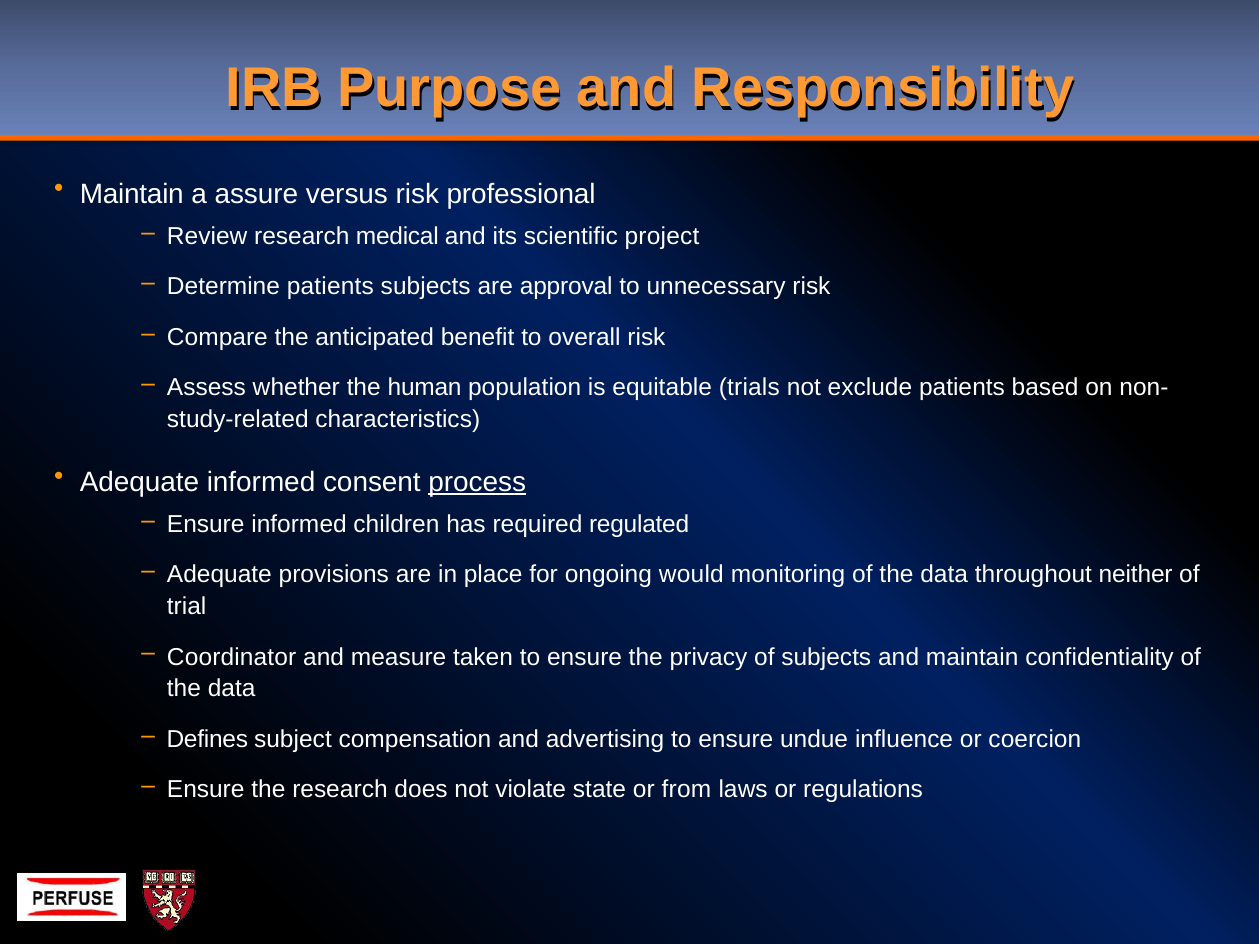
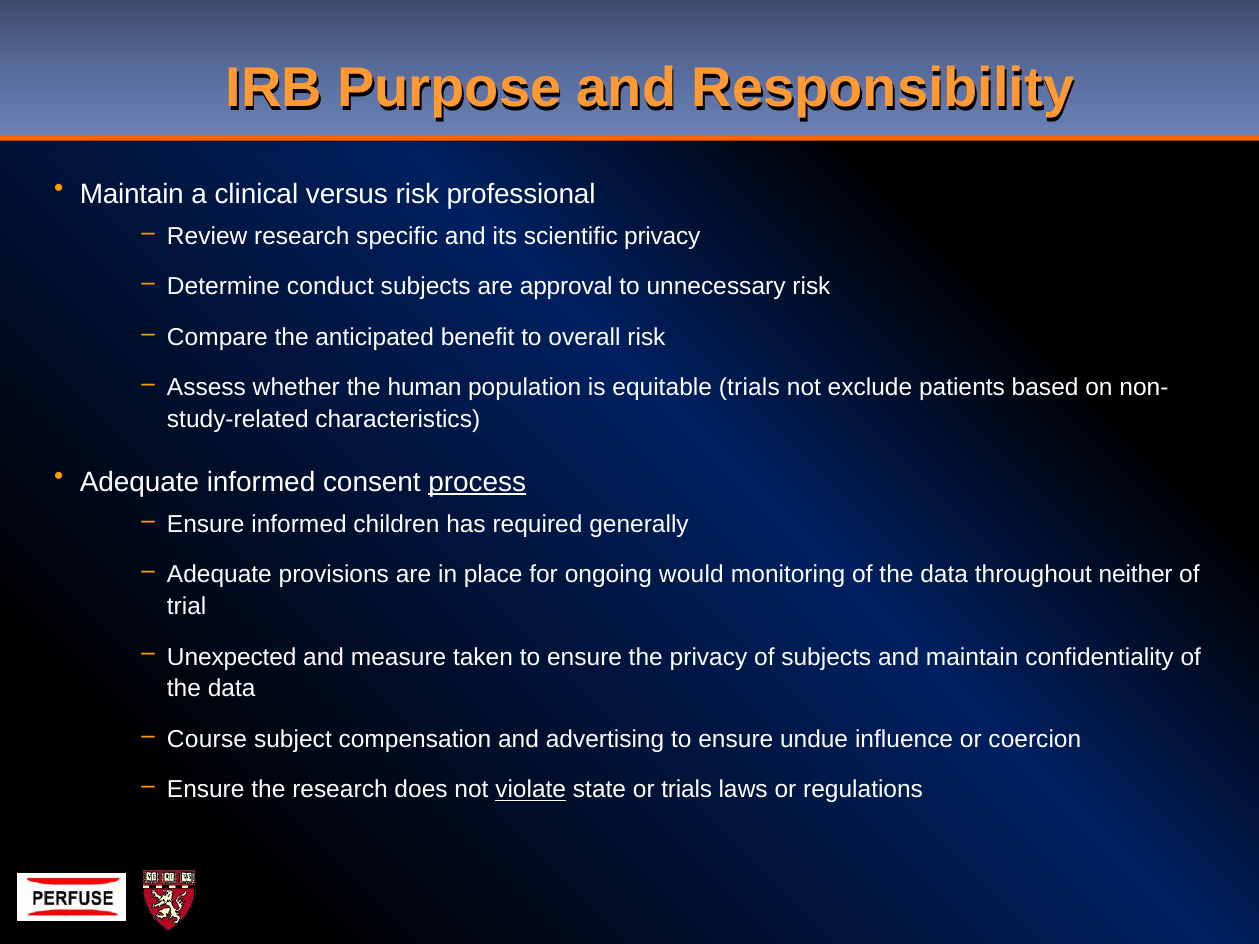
assure: assure -> clinical
medical: medical -> specific
scientific project: project -> privacy
Determine patients: patients -> conduct
regulated: regulated -> generally
Coordinator: Coordinator -> Unexpected
Defines: Defines -> Course
violate underline: none -> present
or from: from -> trials
